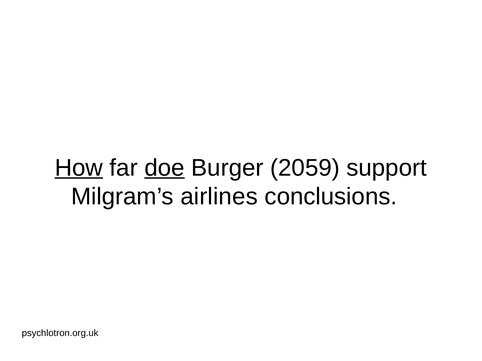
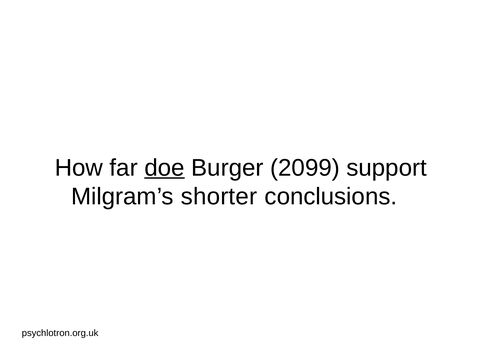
How underline: present -> none
2059: 2059 -> 2099
airlines: airlines -> shorter
